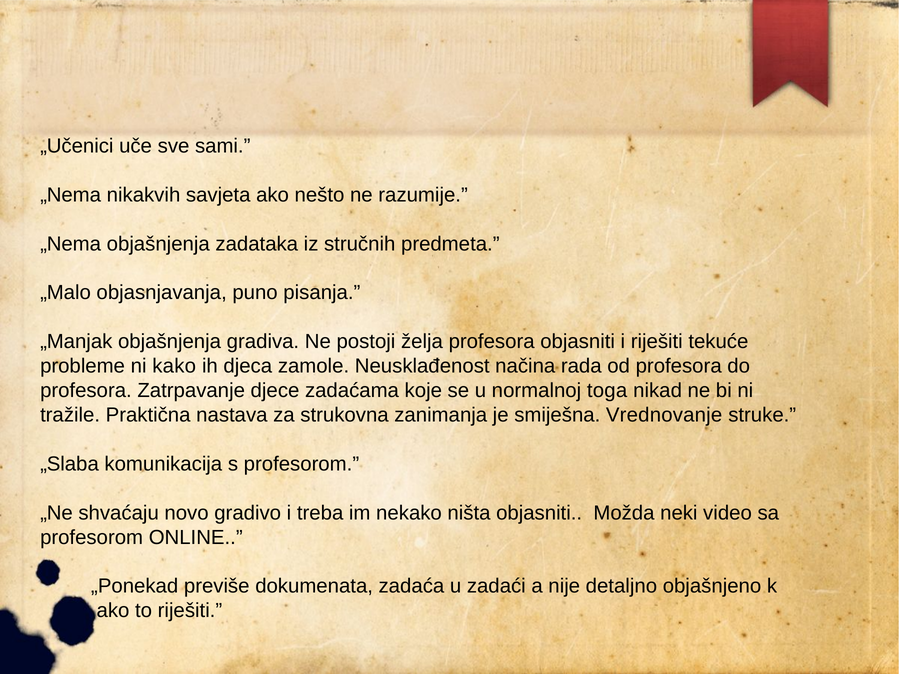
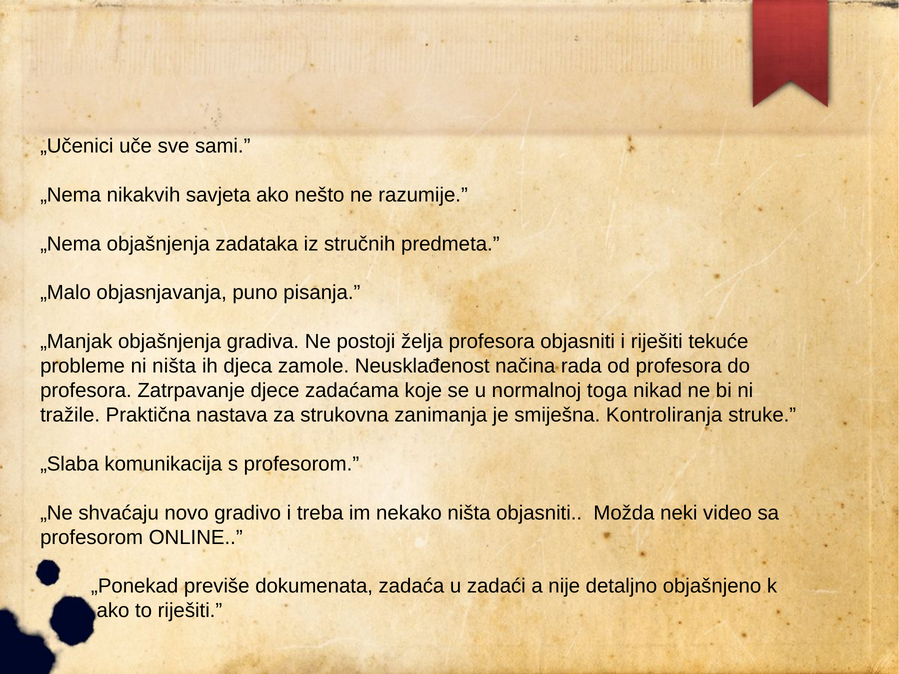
ni kako: kako -> ništa
Vrednovanje: Vrednovanje -> Kontroliranja
